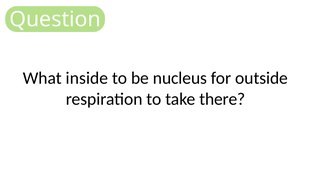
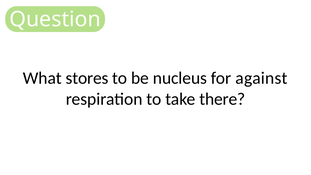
inside: inside -> stores
outside: outside -> against
